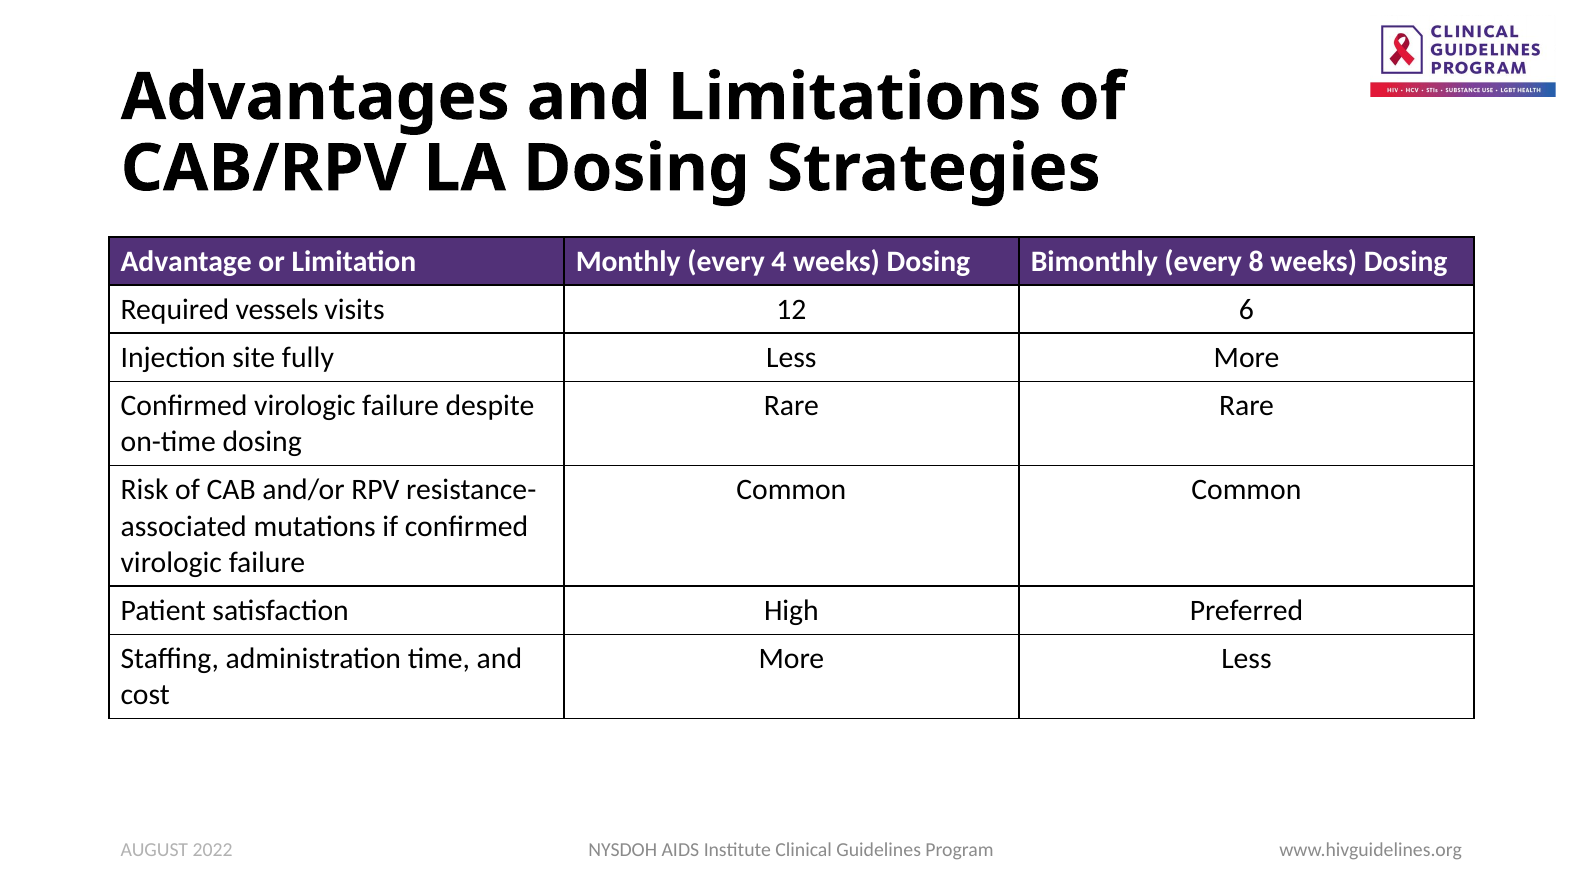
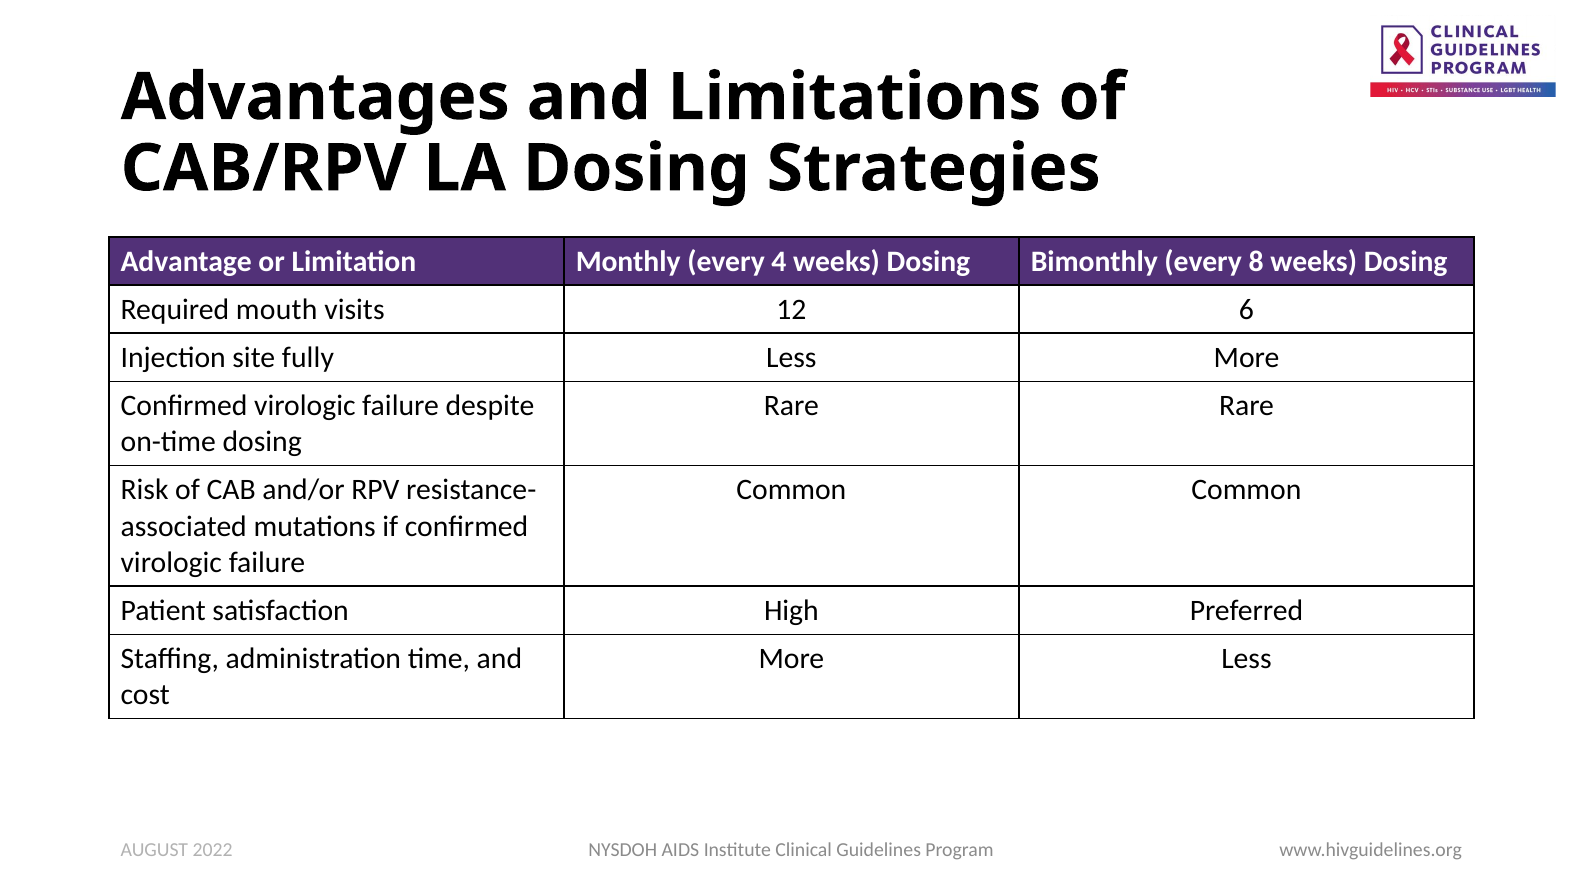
vessels: vessels -> mouth
